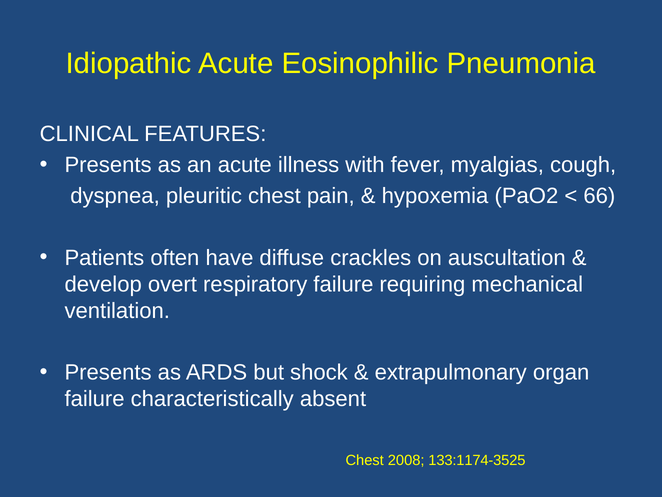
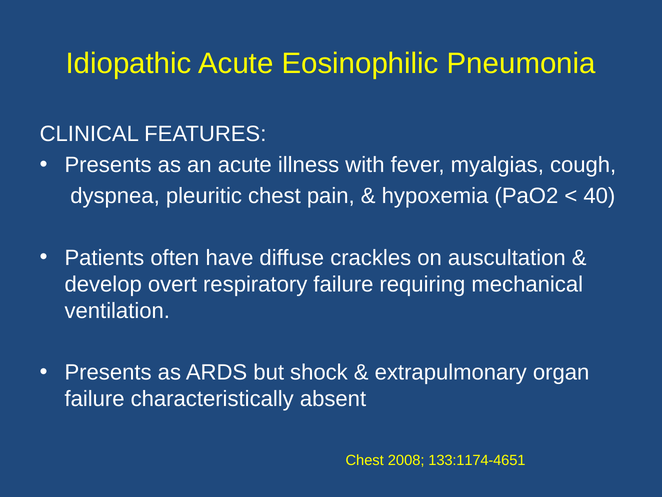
66: 66 -> 40
133:1174-3525: 133:1174-3525 -> 133:1174-4651
